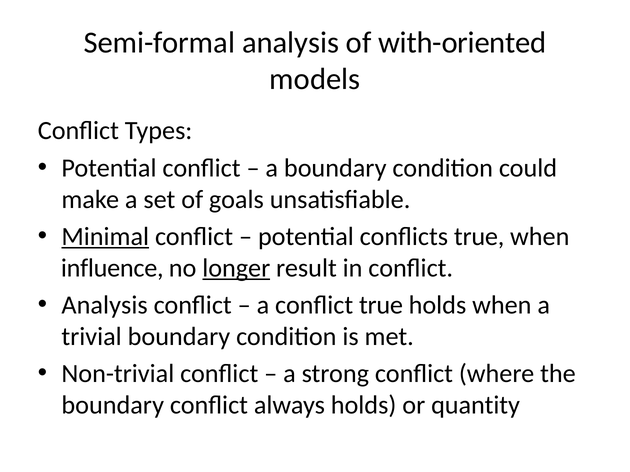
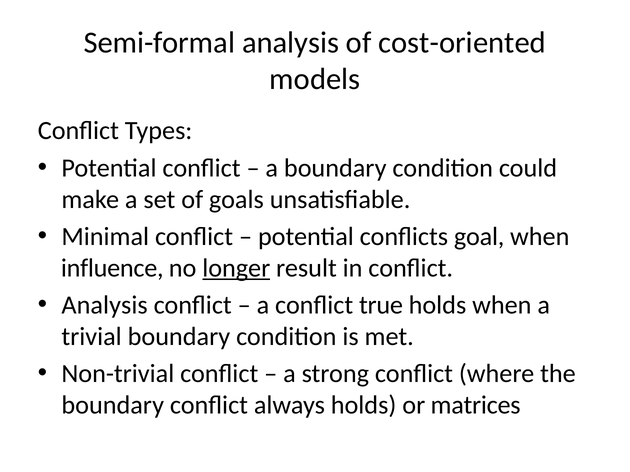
with-oriented: with-oriented -> cost-oriented
Minimal underline: present -> none
conflicts true: true -> goal
quantity: quantity -> matrices
